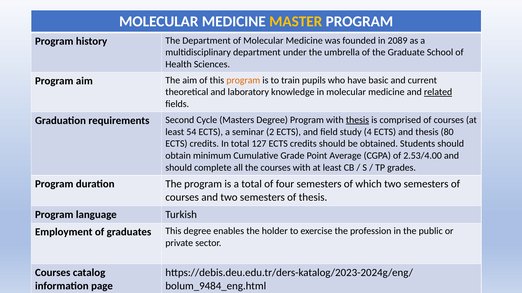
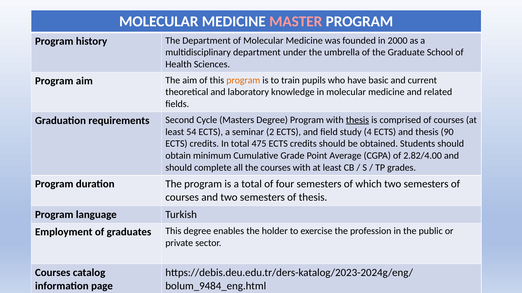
MASTER colour: yellow -> pink
2089: 2089 -> 2000
related underline: present -> none
80: 80 -> 90
127: 127 -> 475
2.53/4.00: 2.53/4.00 -> 2.82/4.00
